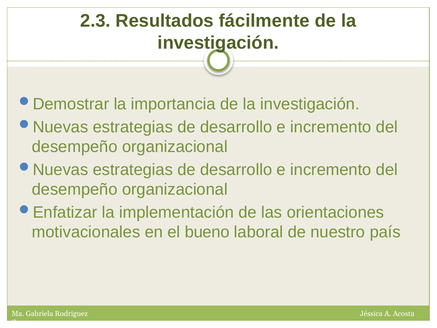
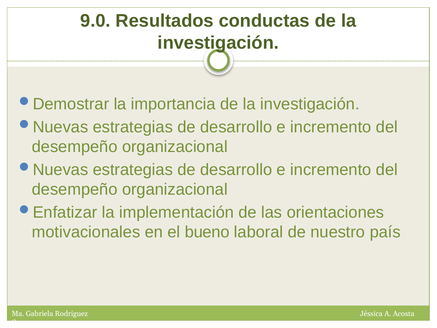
2.3: 2.3 -> 9.0
fácilmente: fácilmente -> conductas
